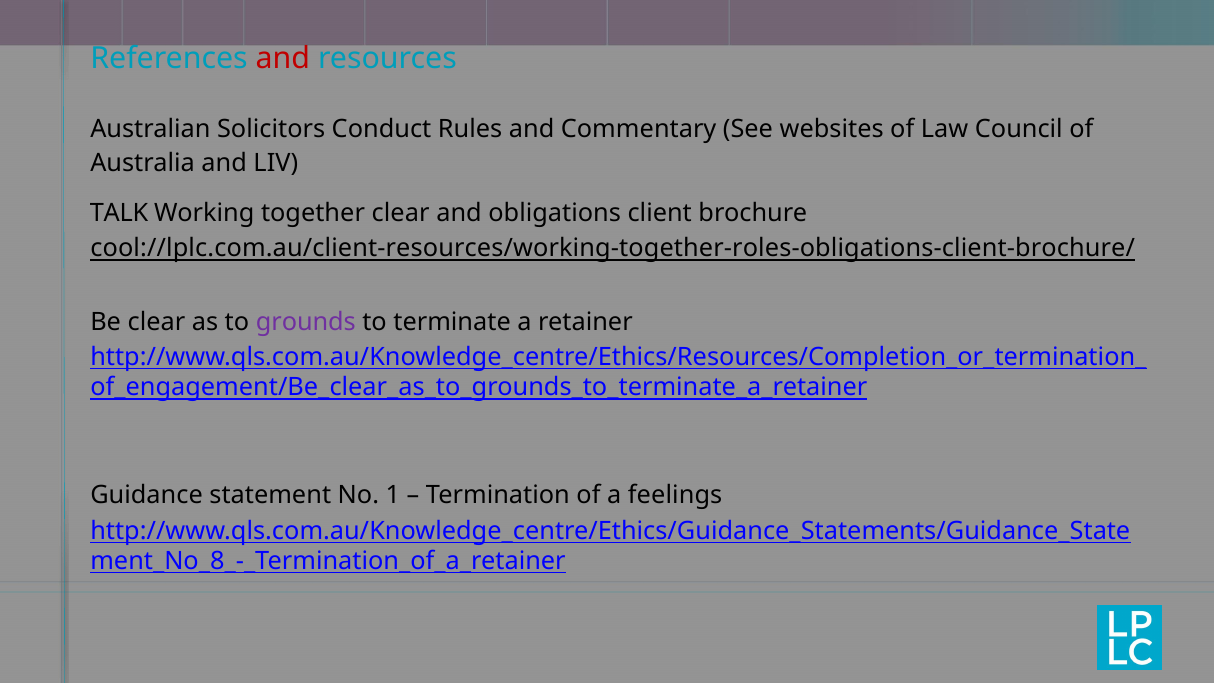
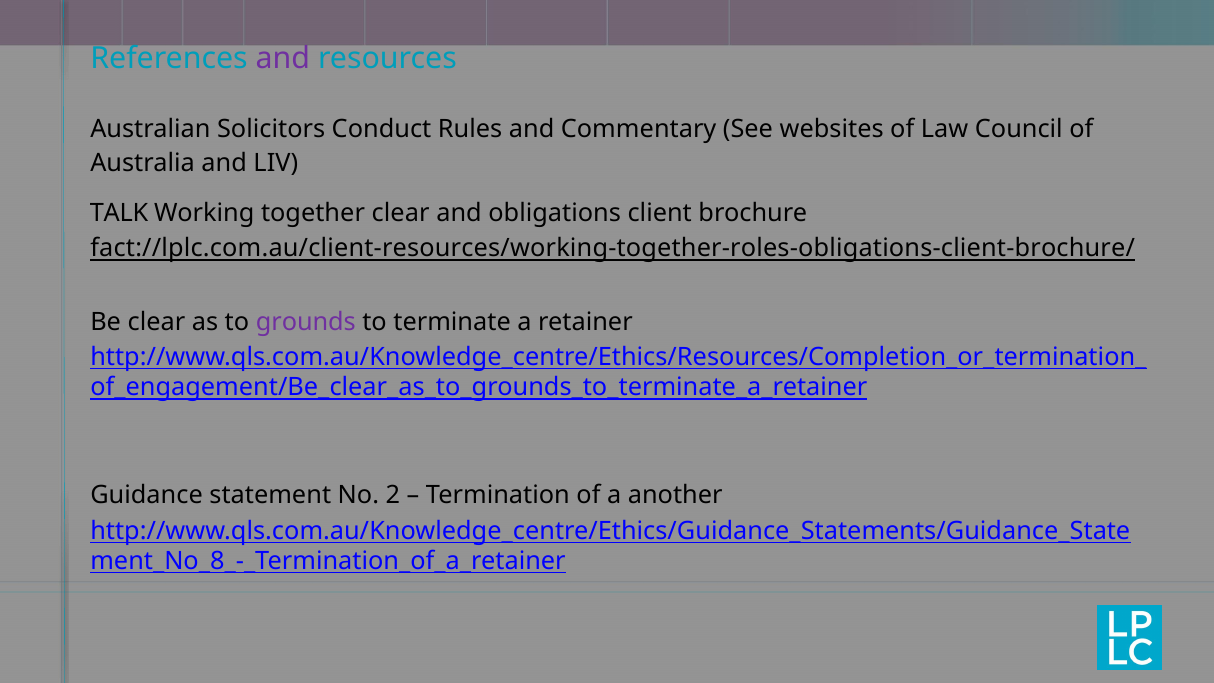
and at (283, 58) colour: red -> purple
cool://lplc.com.au/client-resources/working-together-roles-obligations-client-brochure/: cool://lplc.com.au/client-resources/working-together-roles-obligations-client-brochure/ -> fact://lplc.com.au/client-resources/working-together-roles-obligations-client-brochure/
1: 1 -> 2
feelings: feelings -> another
